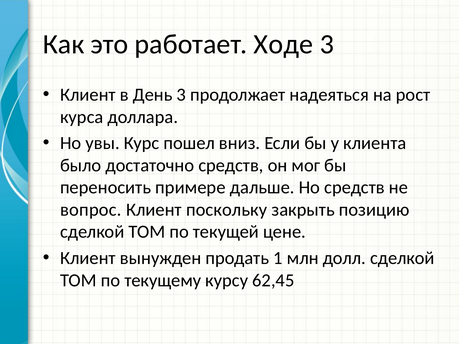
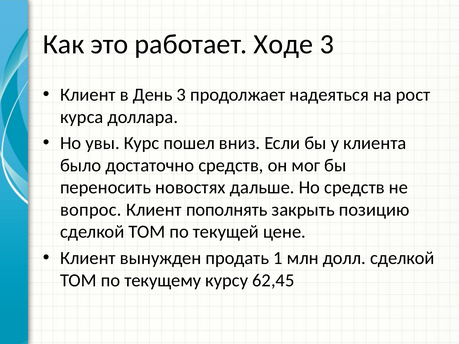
примере: примере -> новостях
поскольку: поскольку -> пополнять
